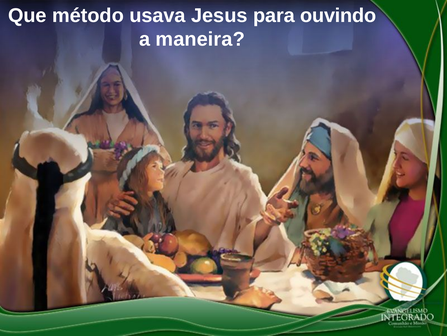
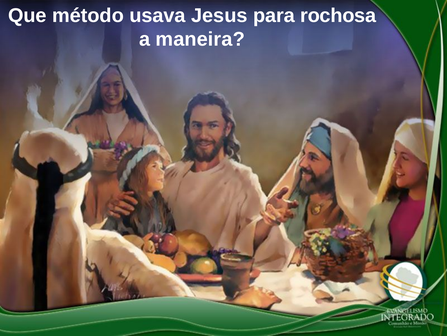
ouvindo: ouvindo -> rochosa
